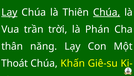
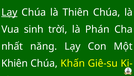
Chúa at (107, 12) underline: present -> none
trần: trần -> sinh
thân: thân -> nhất
Thoát: Thoát -> Khiên
